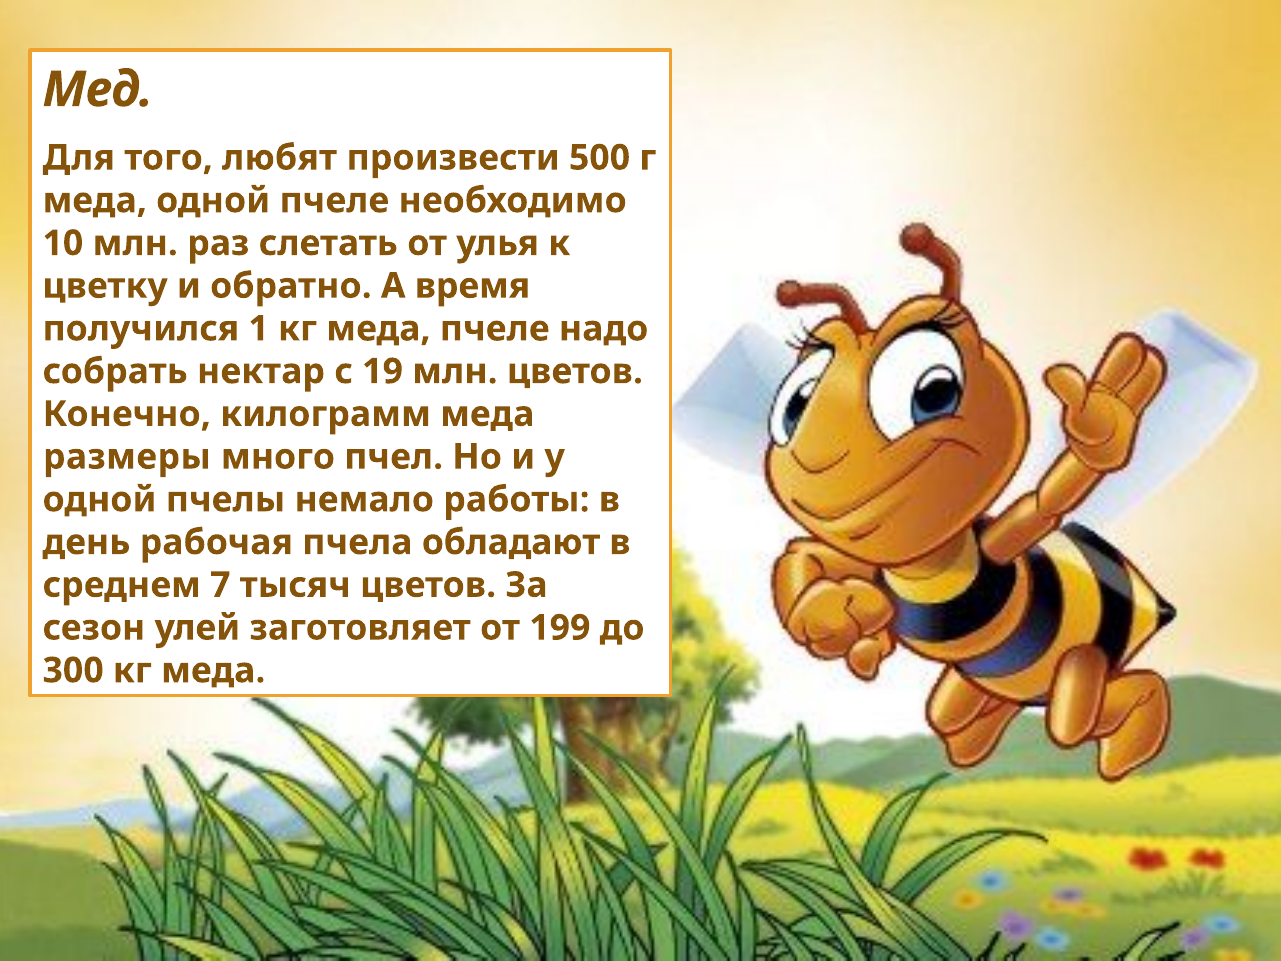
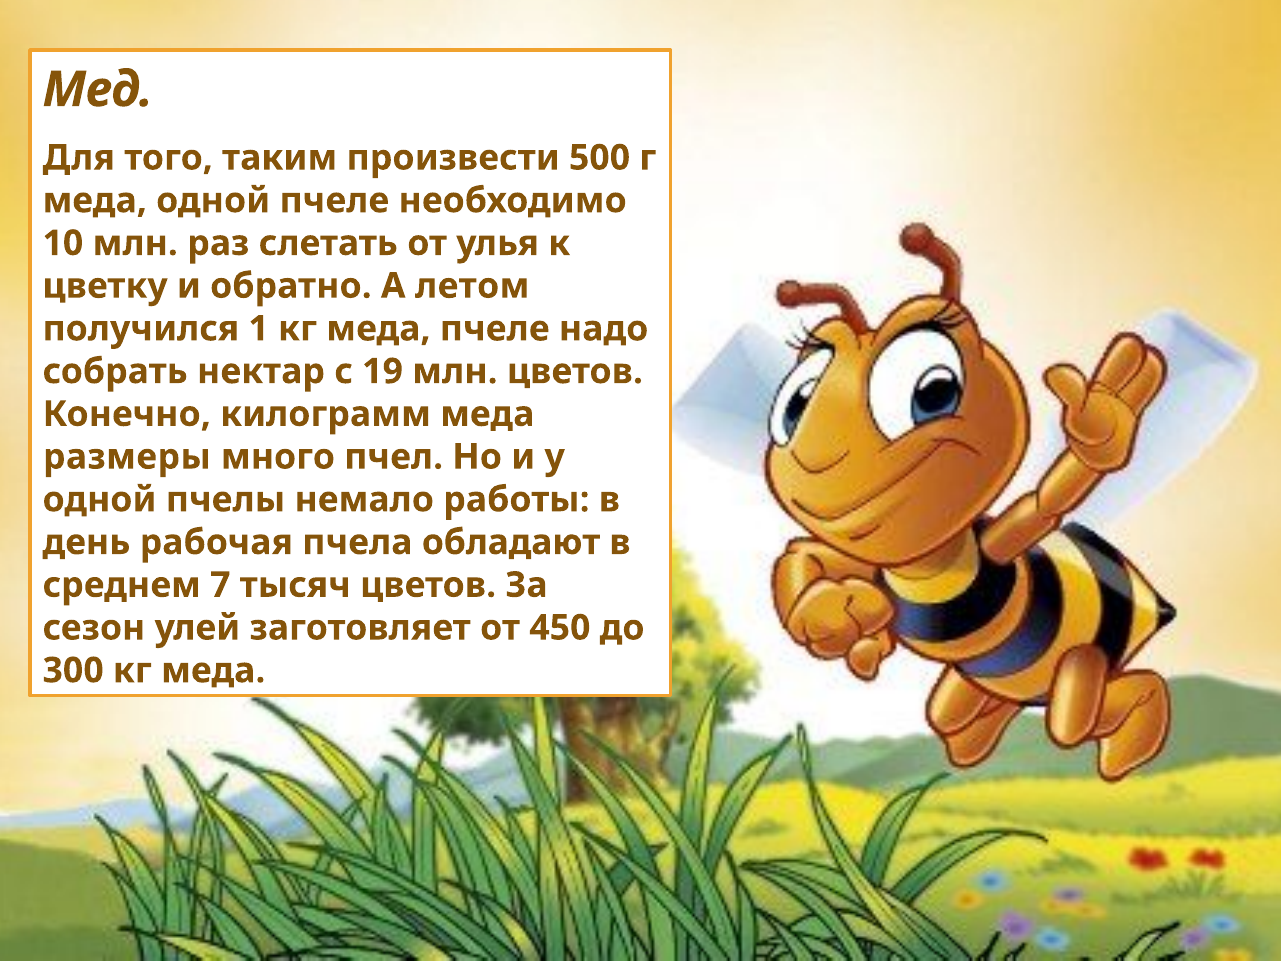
любят: любят -> таким
время: время -> летом
199: 199 -> 450
